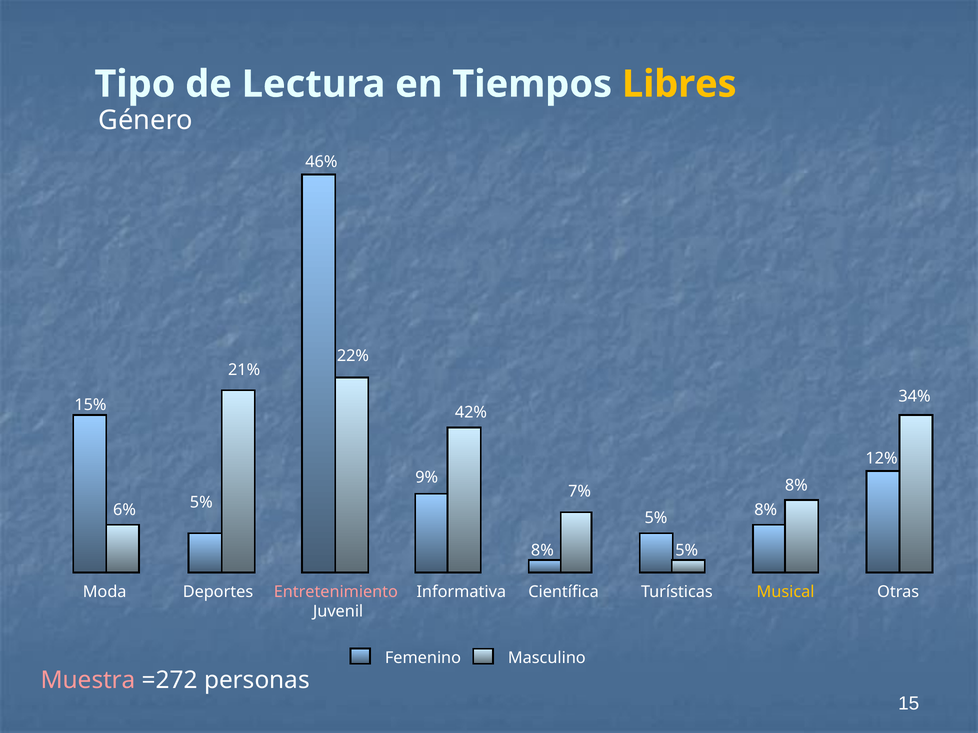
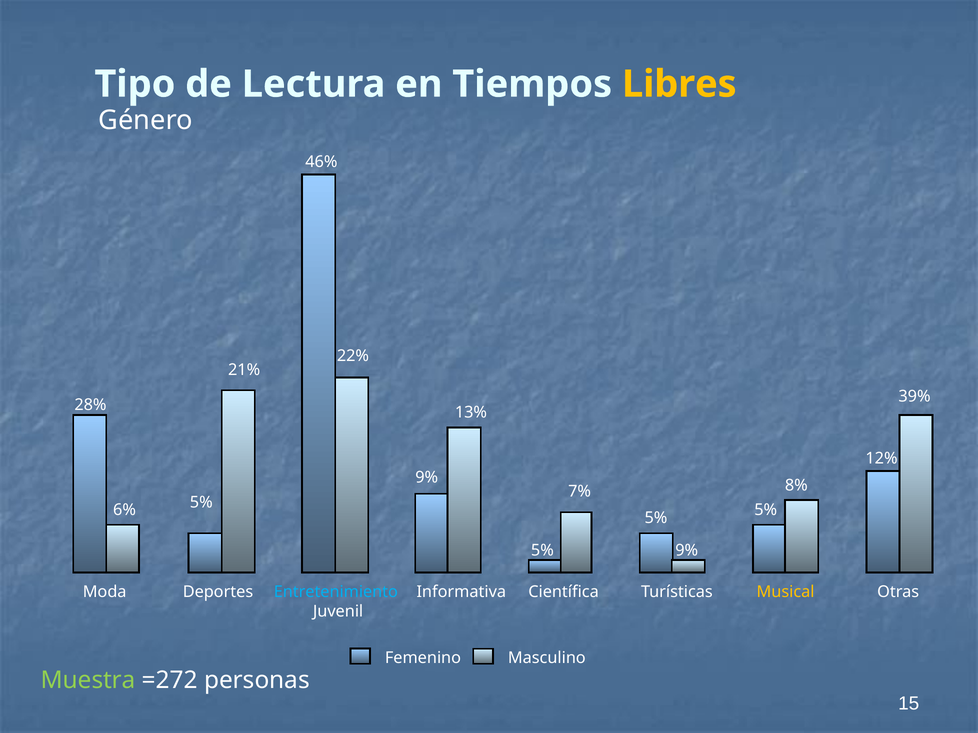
34%: 34% -> 39%
15%: 15% -> 28%
42%: 42% -> 13%
8% at (766, 510): 8% -> 5%
8% at (542, 551): 8% -> 5%
5% at (687, 551): 5% -> 9%
Entretenimiento colour: pink -> light blue
Muestra colour: pink -> light green
